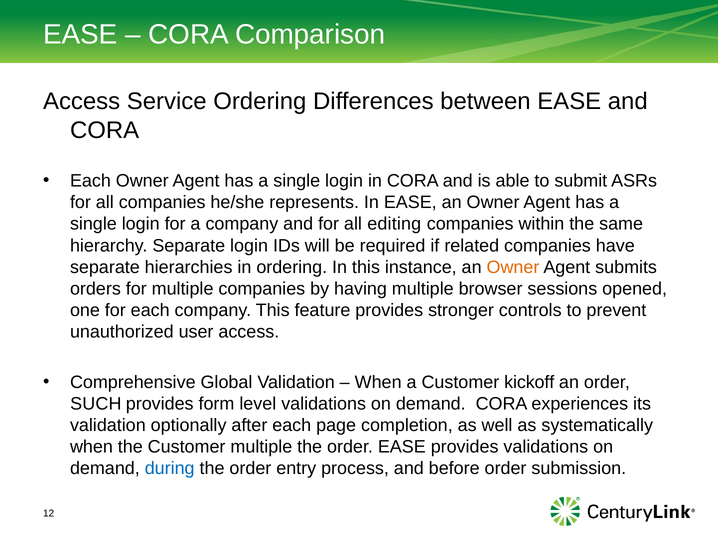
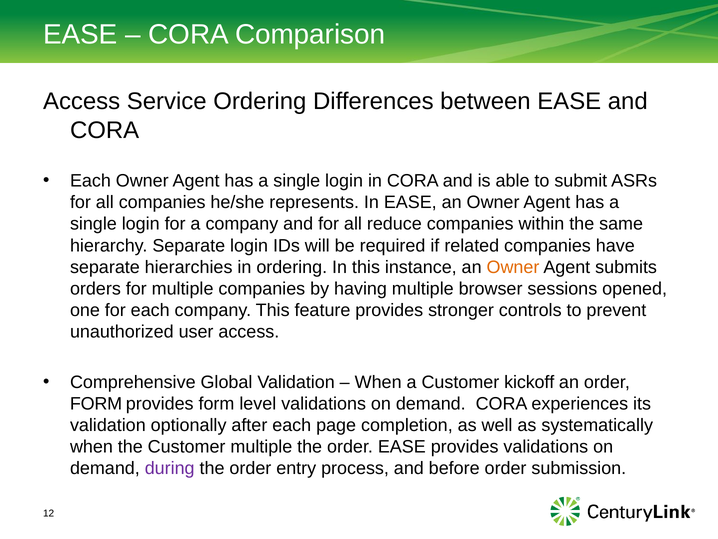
editing: editing -> reduce
SUCH at (96, 403): SUCH -> FORM
during colour: blue -> purple
